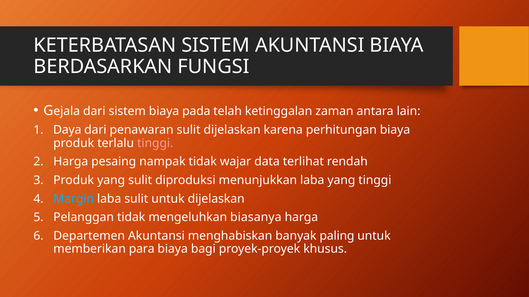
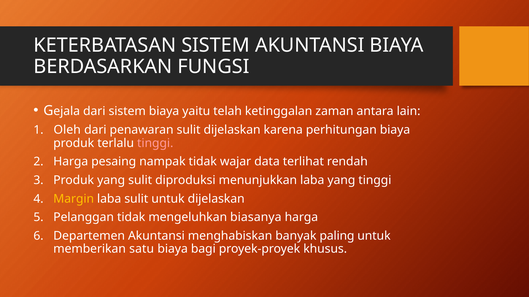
pada: pada -> yaitu
Daya: Daya -> Oleh
Margin colour: light blue -> yellow
para: para -> satu
